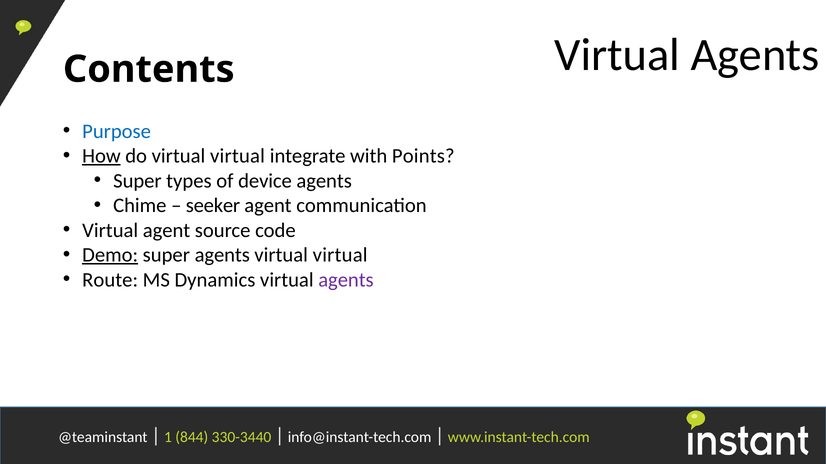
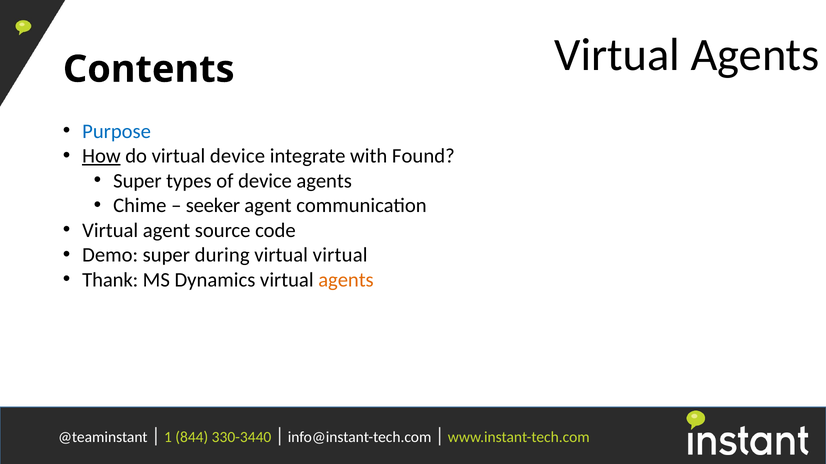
do virtual virtual: virtual -> device
Points: Points -> Found
Demo underline: present -> none
super agents: agents -> during
Route: Route -> Thank
agents at (346, 280) colour: purple -> orange
